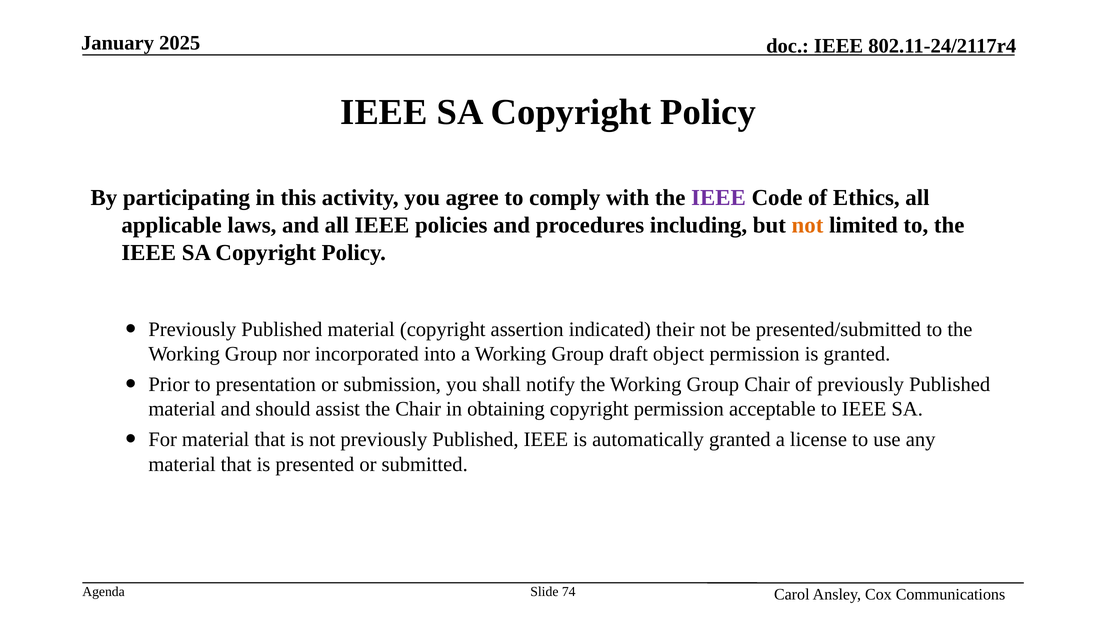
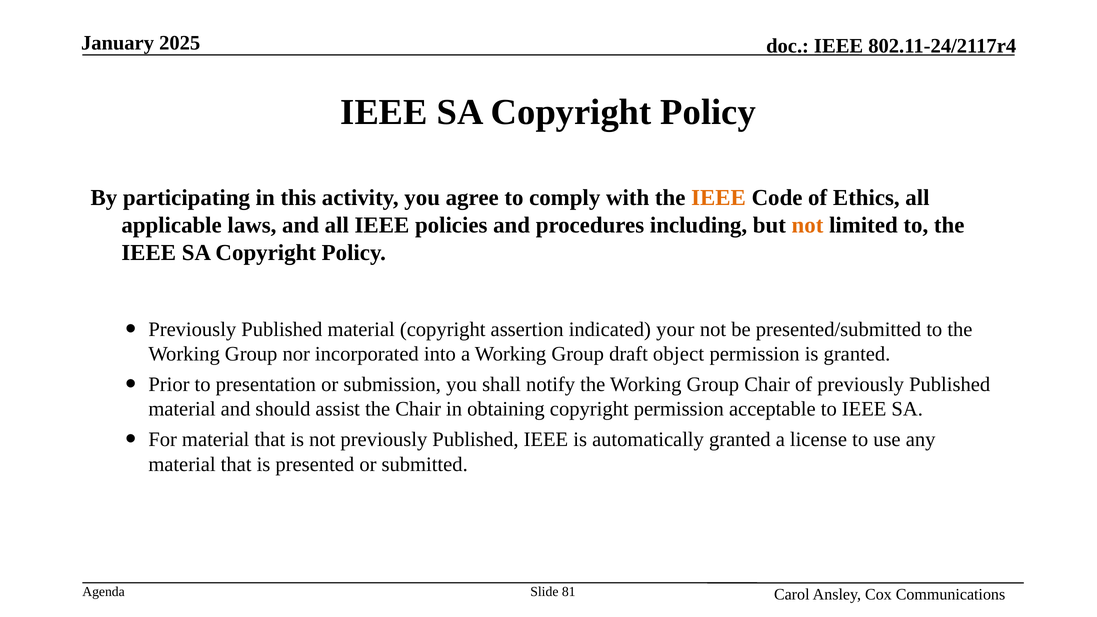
IEEE at (718, 198) colour: purple -> orange
their: their -> your
74: 74 -> 81
